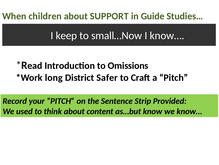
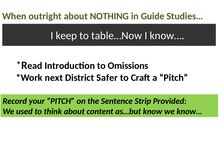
children: children -> outright
SUPPORT: SUPPORT -> NOTHING
small…Now: small…Now -> table…Now
long: long -> next
